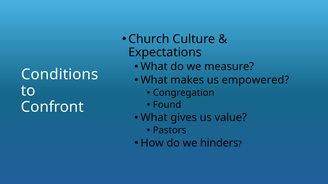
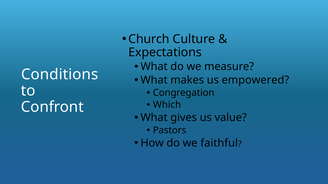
Found: Found -> Which
hinders: hinders -> faithful
